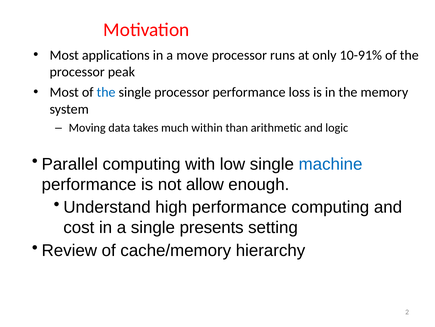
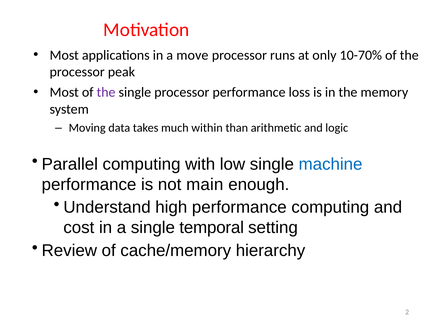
10-91%: 10-91% -> 10-70%
the at (106, 92) colour: blue -> purple
allow: allow -> main
presents: presents -> temporal
